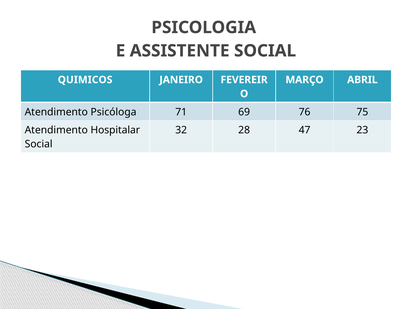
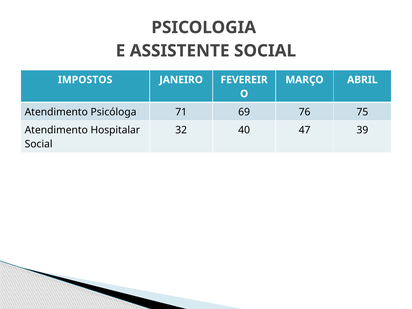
QUIMICOS: QUIMICOS -> IMPOSTOS
28: 28 -> 40
23: 23 -> 39
